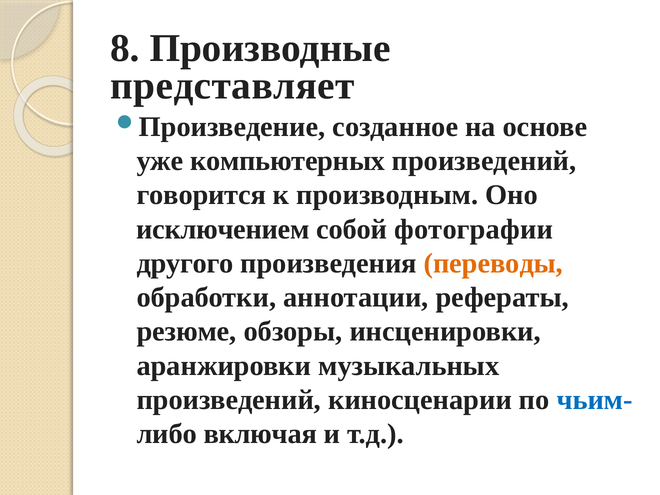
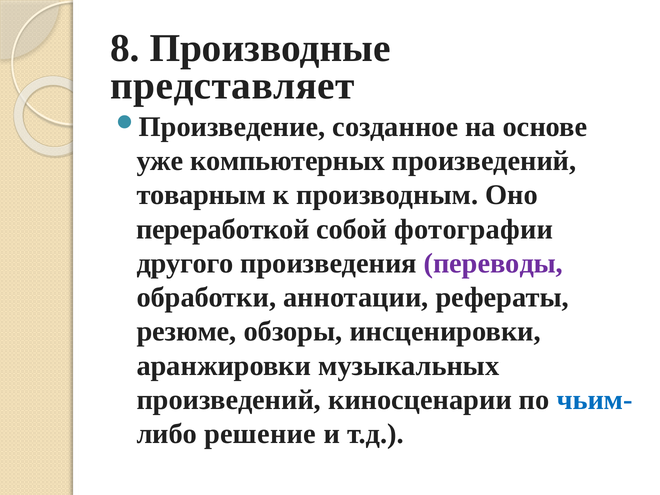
говорится: говорится -> товарным
исключением: исключением -> переработкой
переводы colour: orange -> purple
включая: включая -> решение
